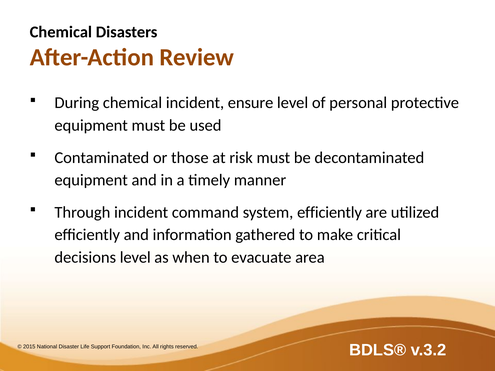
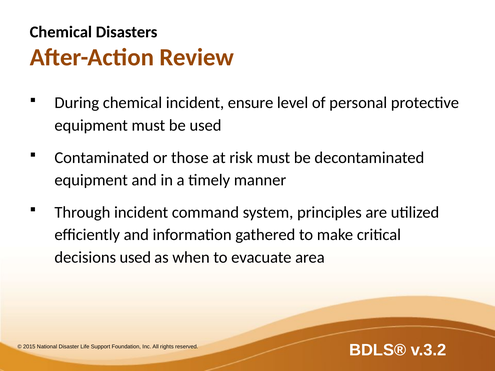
system efficiently: efficiently -> principles
decisions level: level -> used
